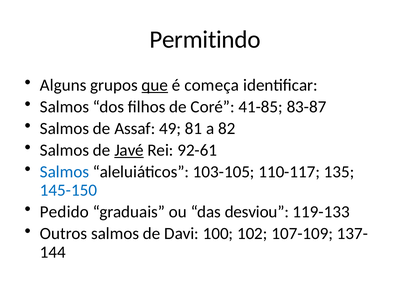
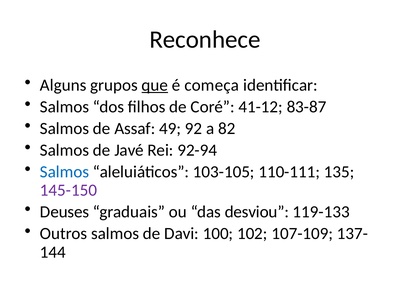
Permitindo: Permitindo -> Reconhece
41-85: 41-85 -> 41-12
81: 81 -> 92
Javé underline: present -> none
92-61: 92-61 -> 92-94
110-117: 110-117 -> 110-111
145-150 colour: blue -> purple
Pedido: Pedido -> Deuses
